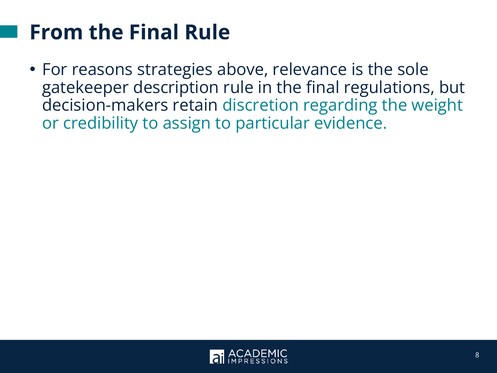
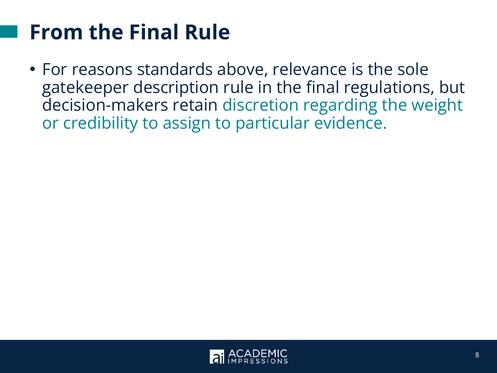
strategies: strategies -> standards
